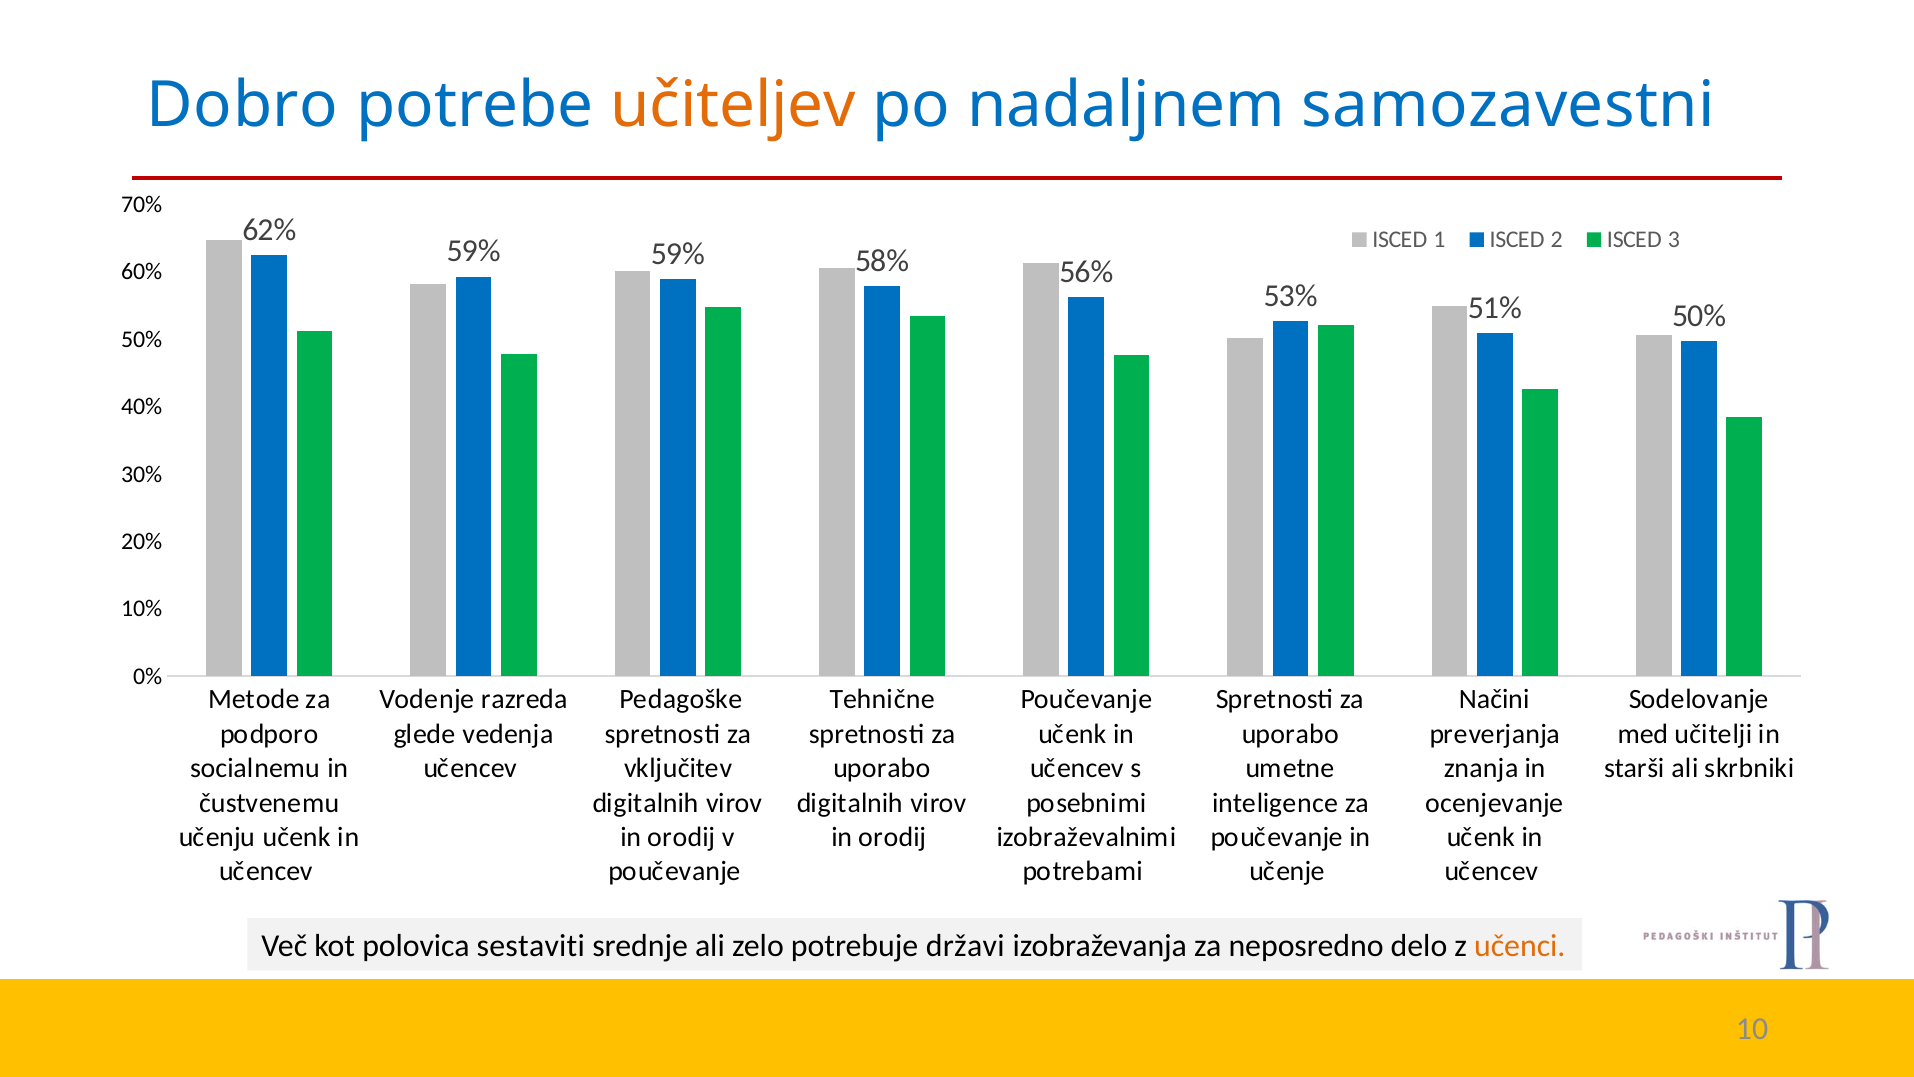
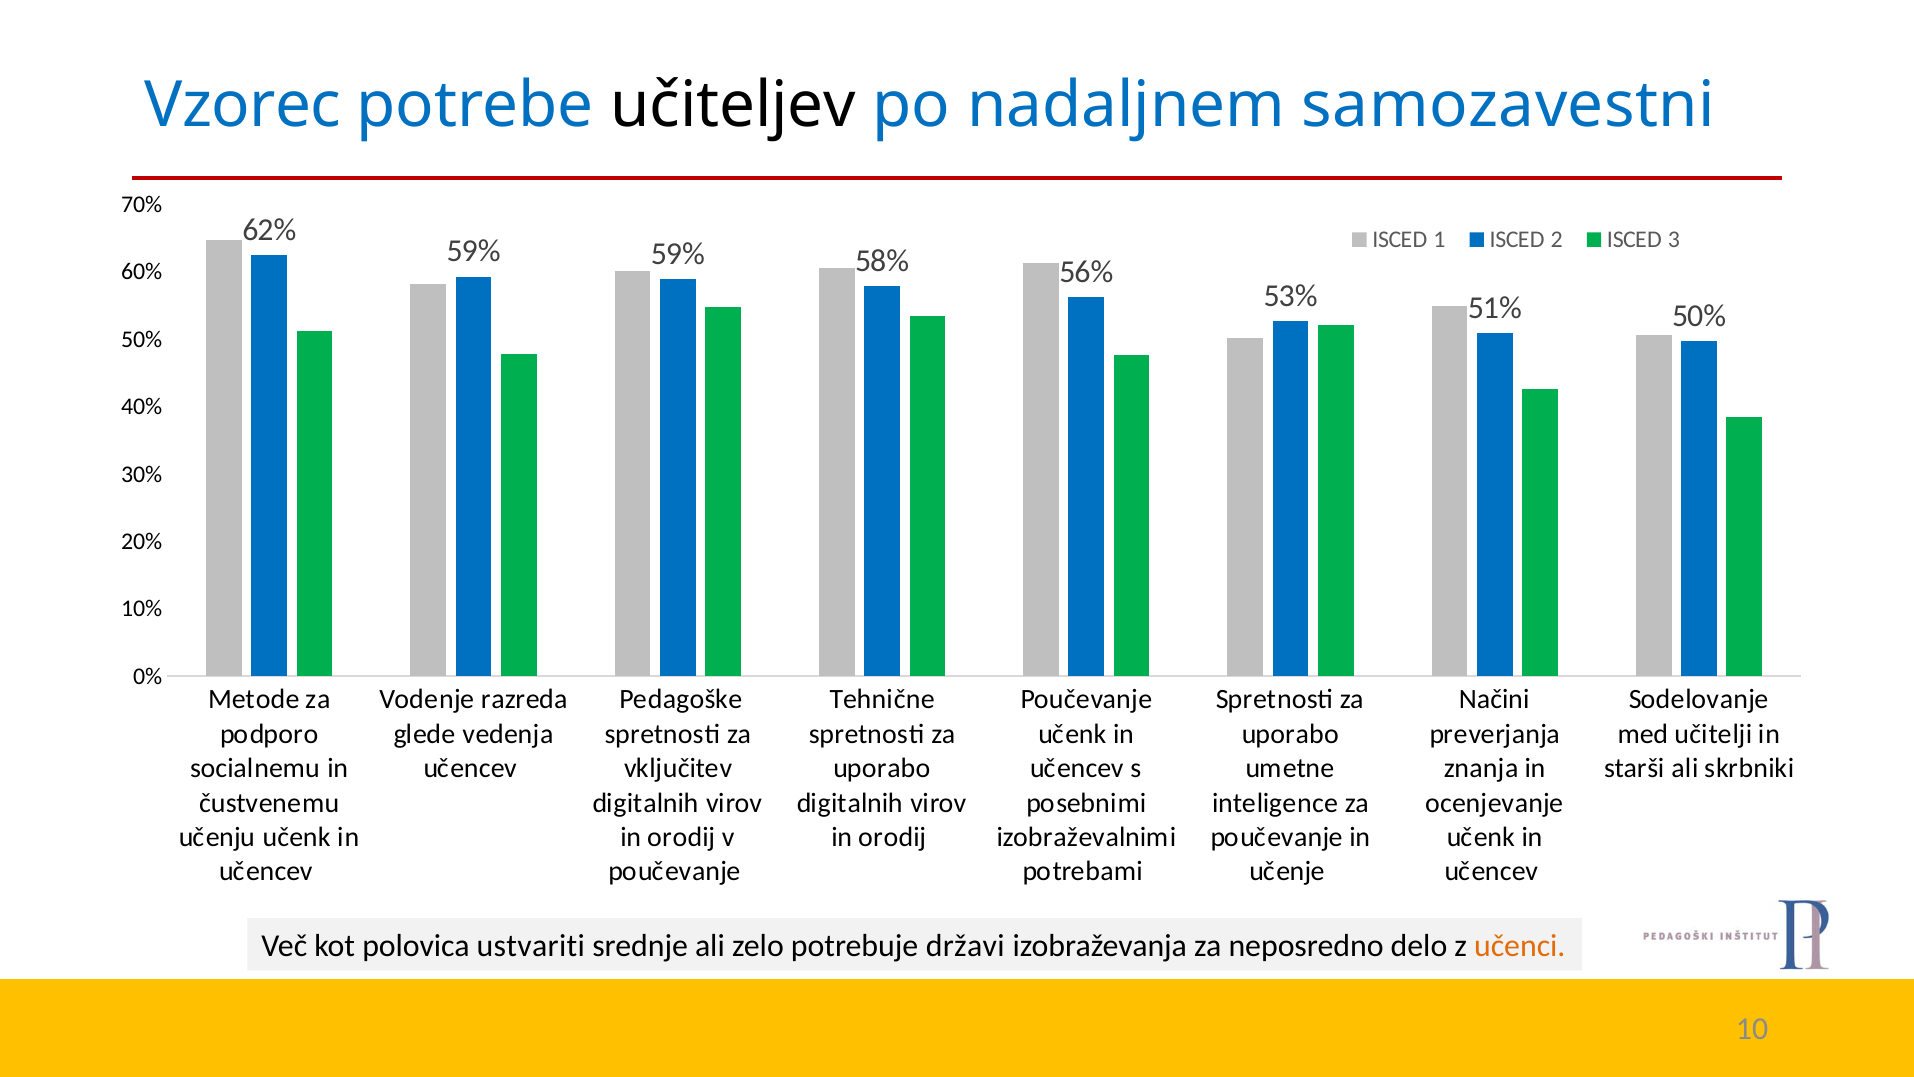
Dobro: Dobro -> Vzorec
učiteljev colour: orange -> black
sestaviti: sestaviti -> ustvariti
